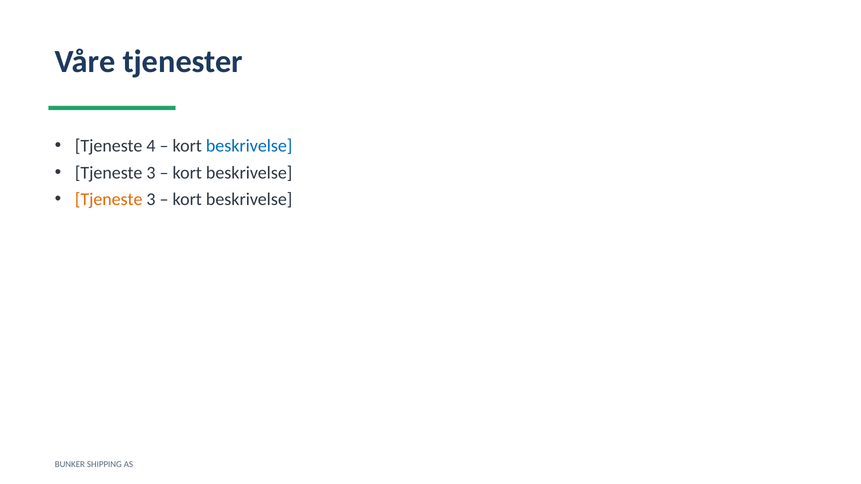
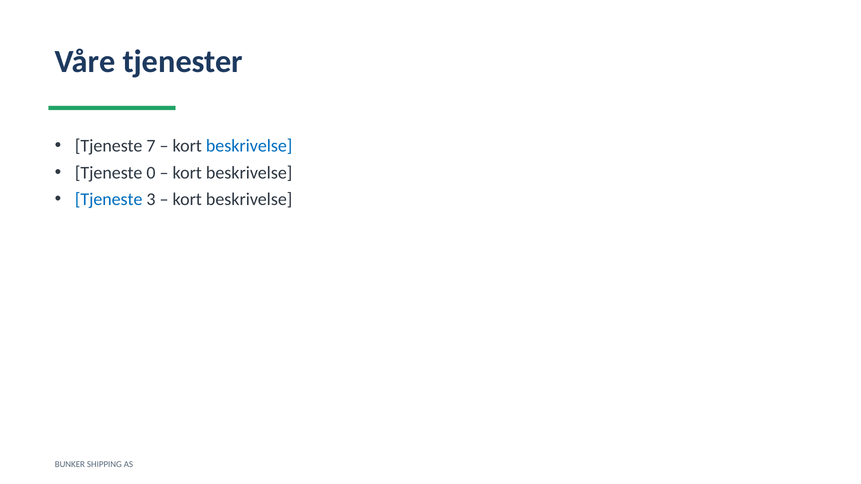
4: 4 -> 7
3 at (151, 173): 3 -> 0
Tjeneste at (109, 200) colour: orange -> blue
